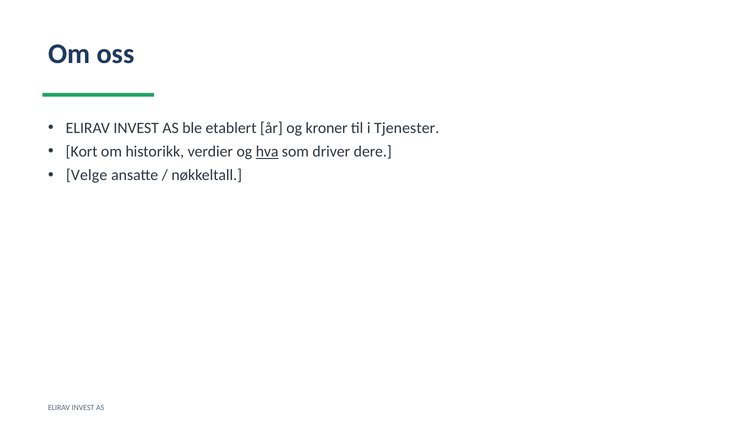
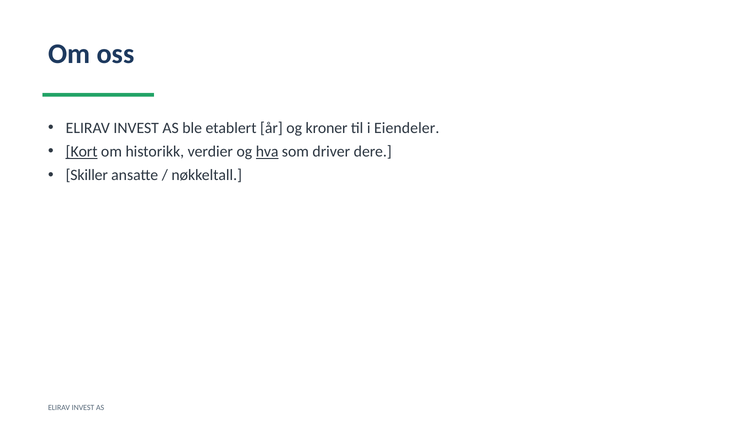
Tjenester: Tjenester -> Eiendeler
Kort underline: none -> present
Velge: Velge -> Skiller
